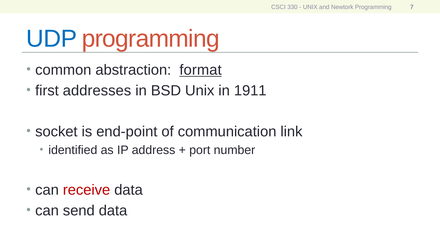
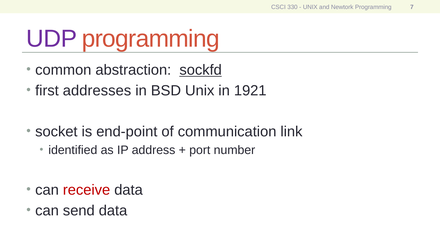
UDP colour: blue -> purple
format: format -> sockfd
1911: 1911 -> 1921
